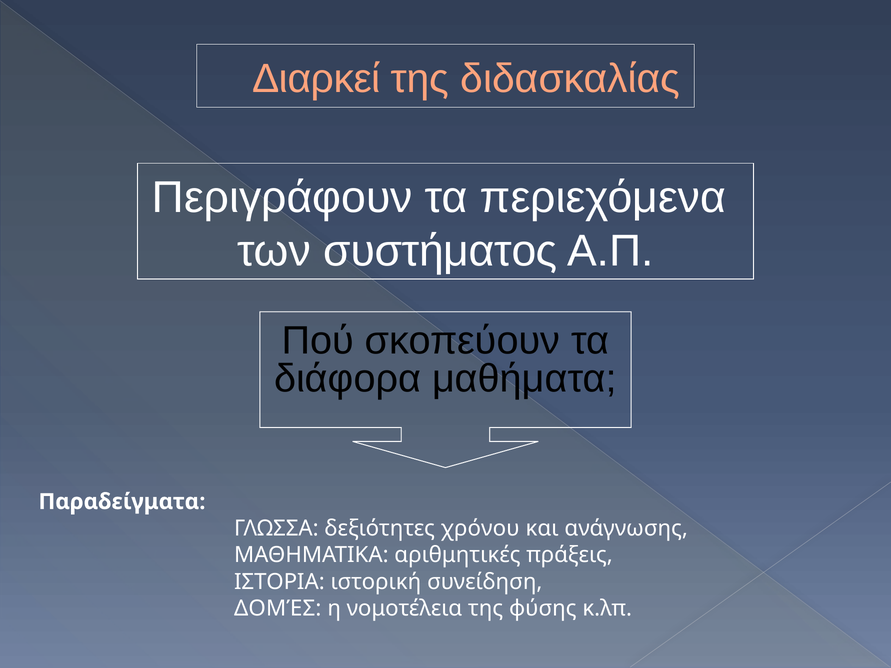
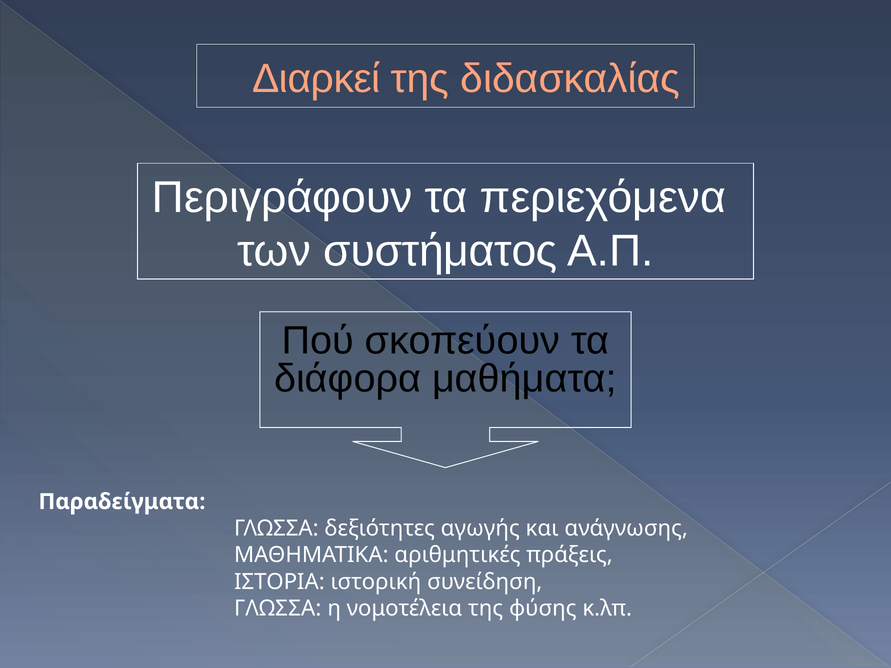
χρόνου: χρόνου -> αγωγής
ΔΟΜΈΣ at (278, 609): ΔΟΜΈΣ -> ΓΛΩΣΣΑ
